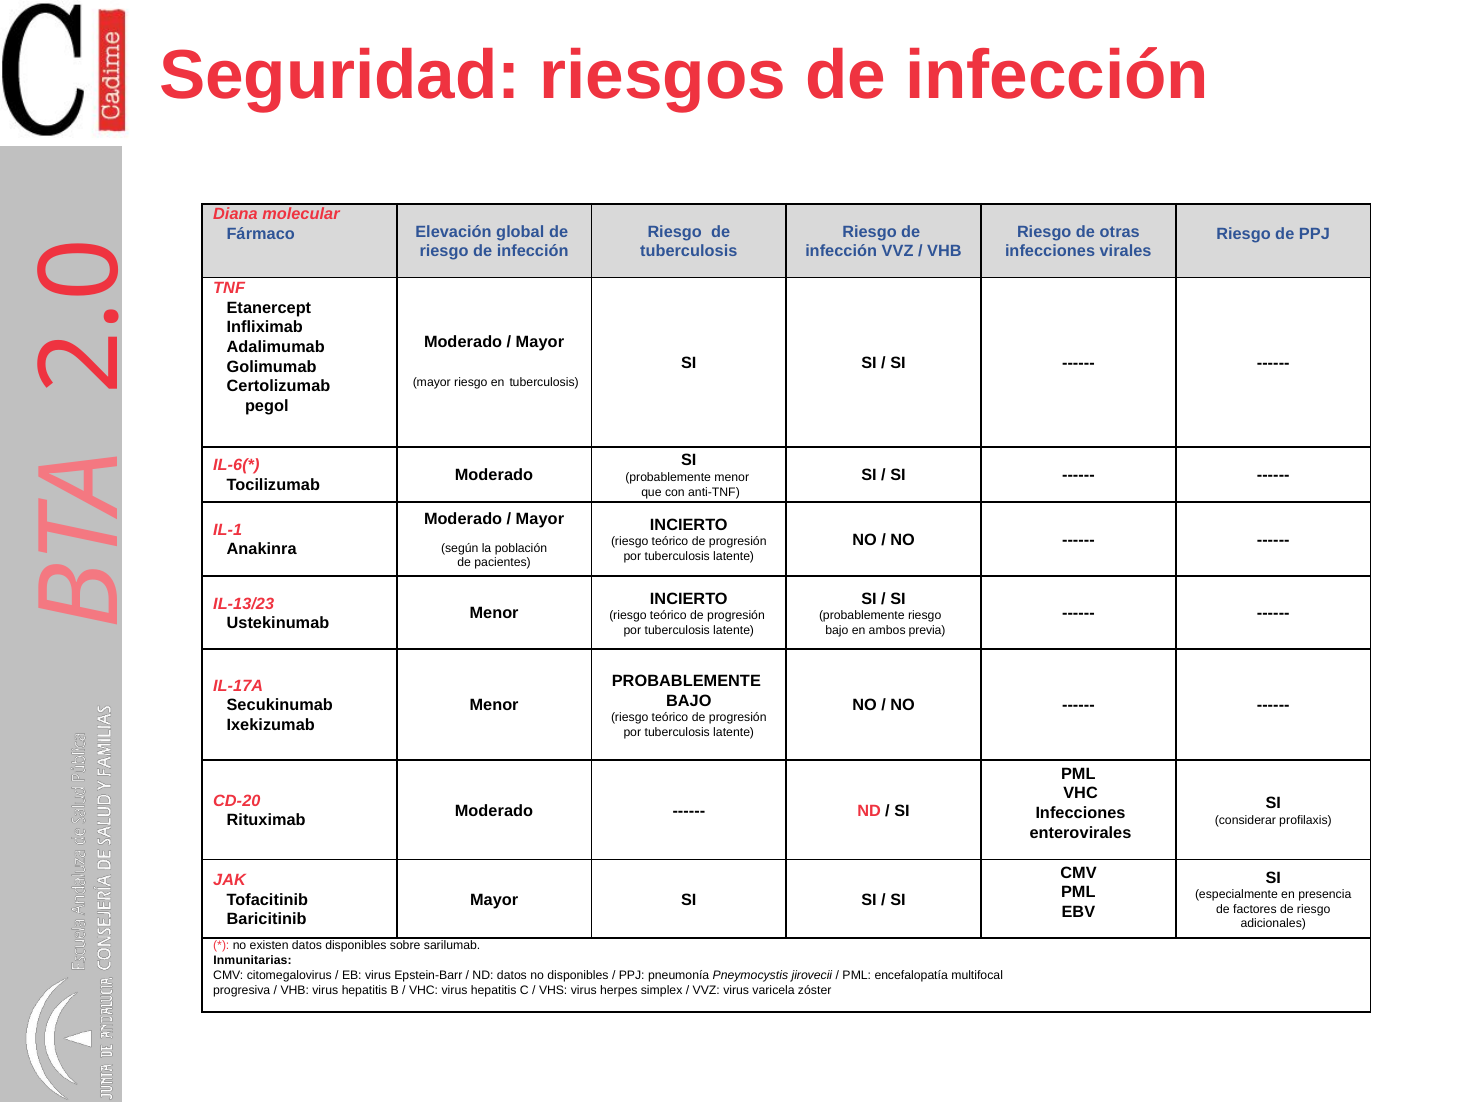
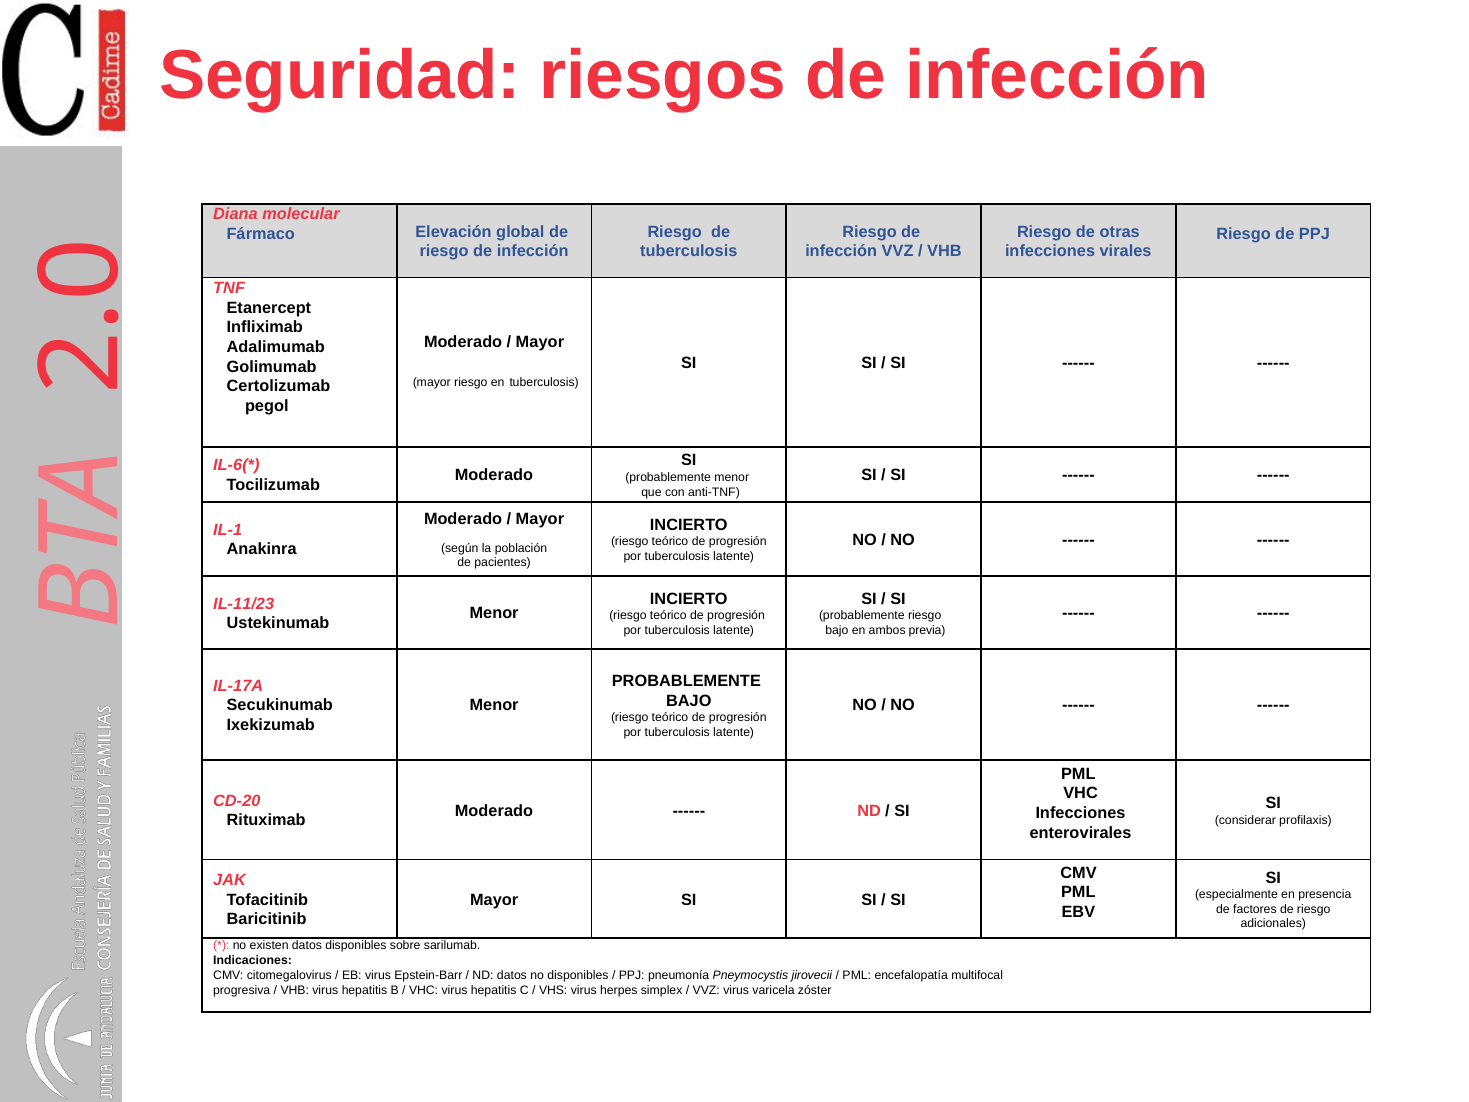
IL-13/23: IL-13/23 -> IL-11/23
Inmunitarias: Inmunitarias -> Indicaciones
